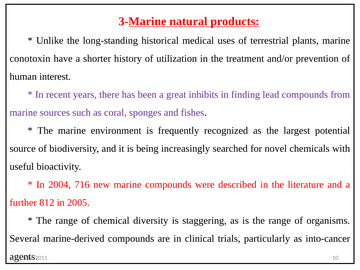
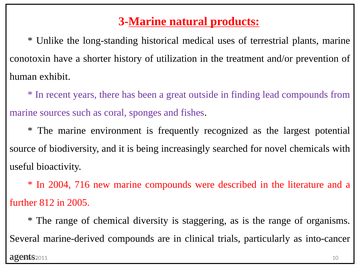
interest: interest -> exhibit
inhibits: inhibits -> outside
